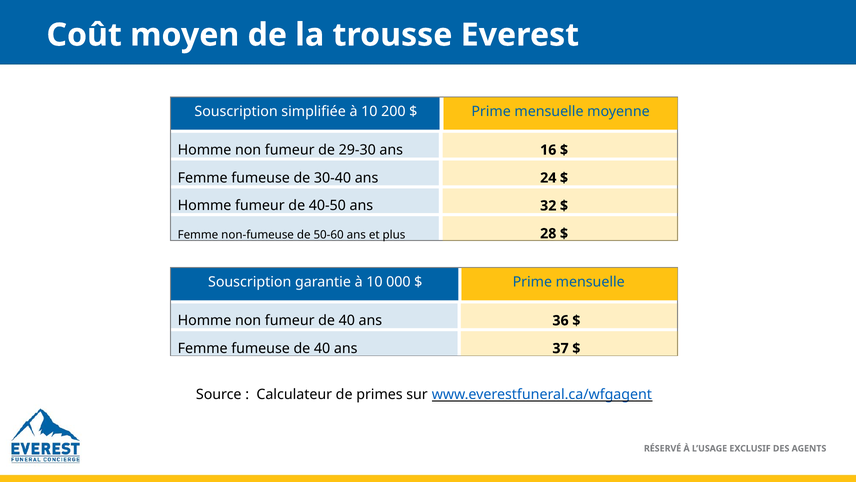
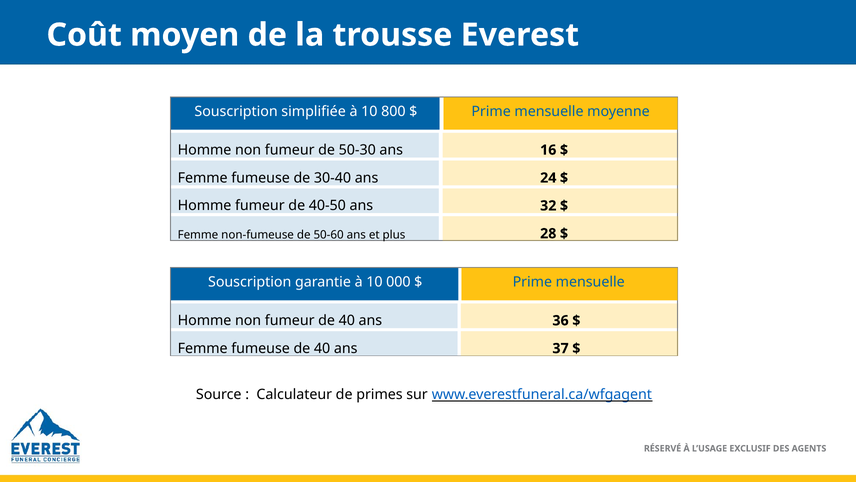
200: 200 -> 800
29-30: 29-30 -> 50-30
